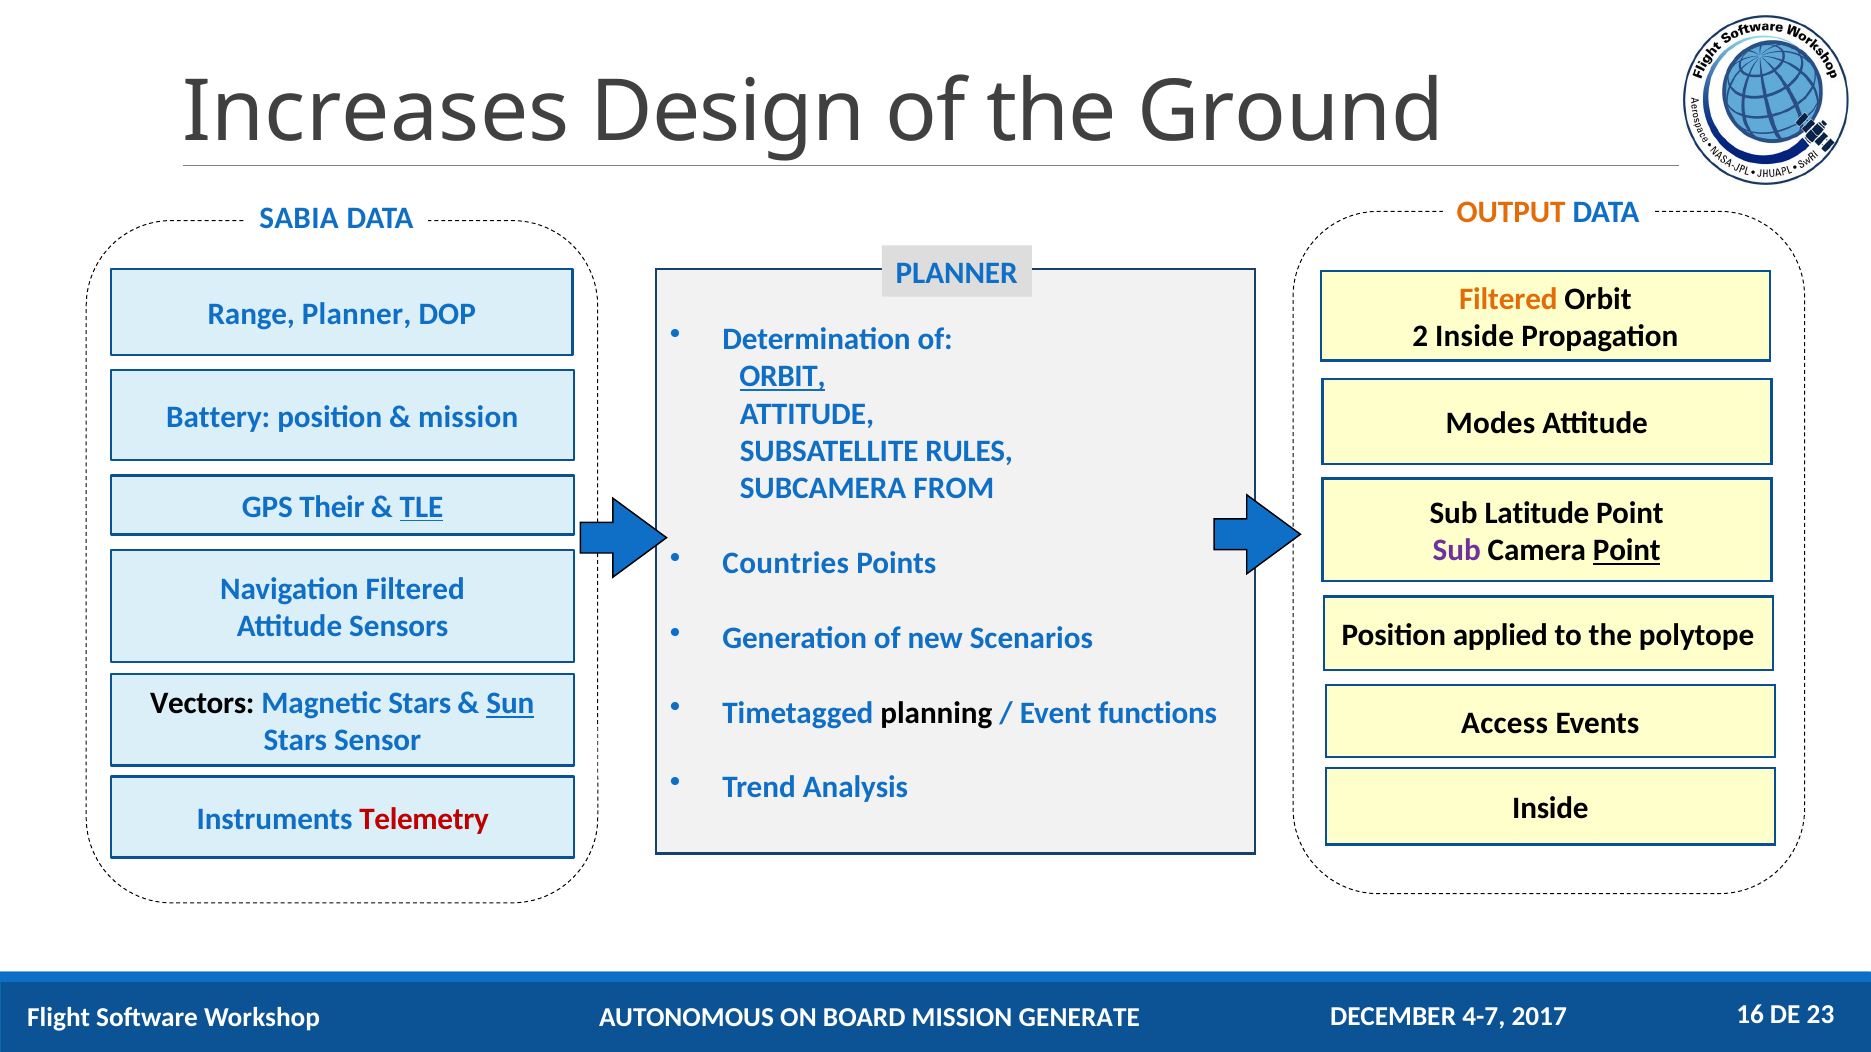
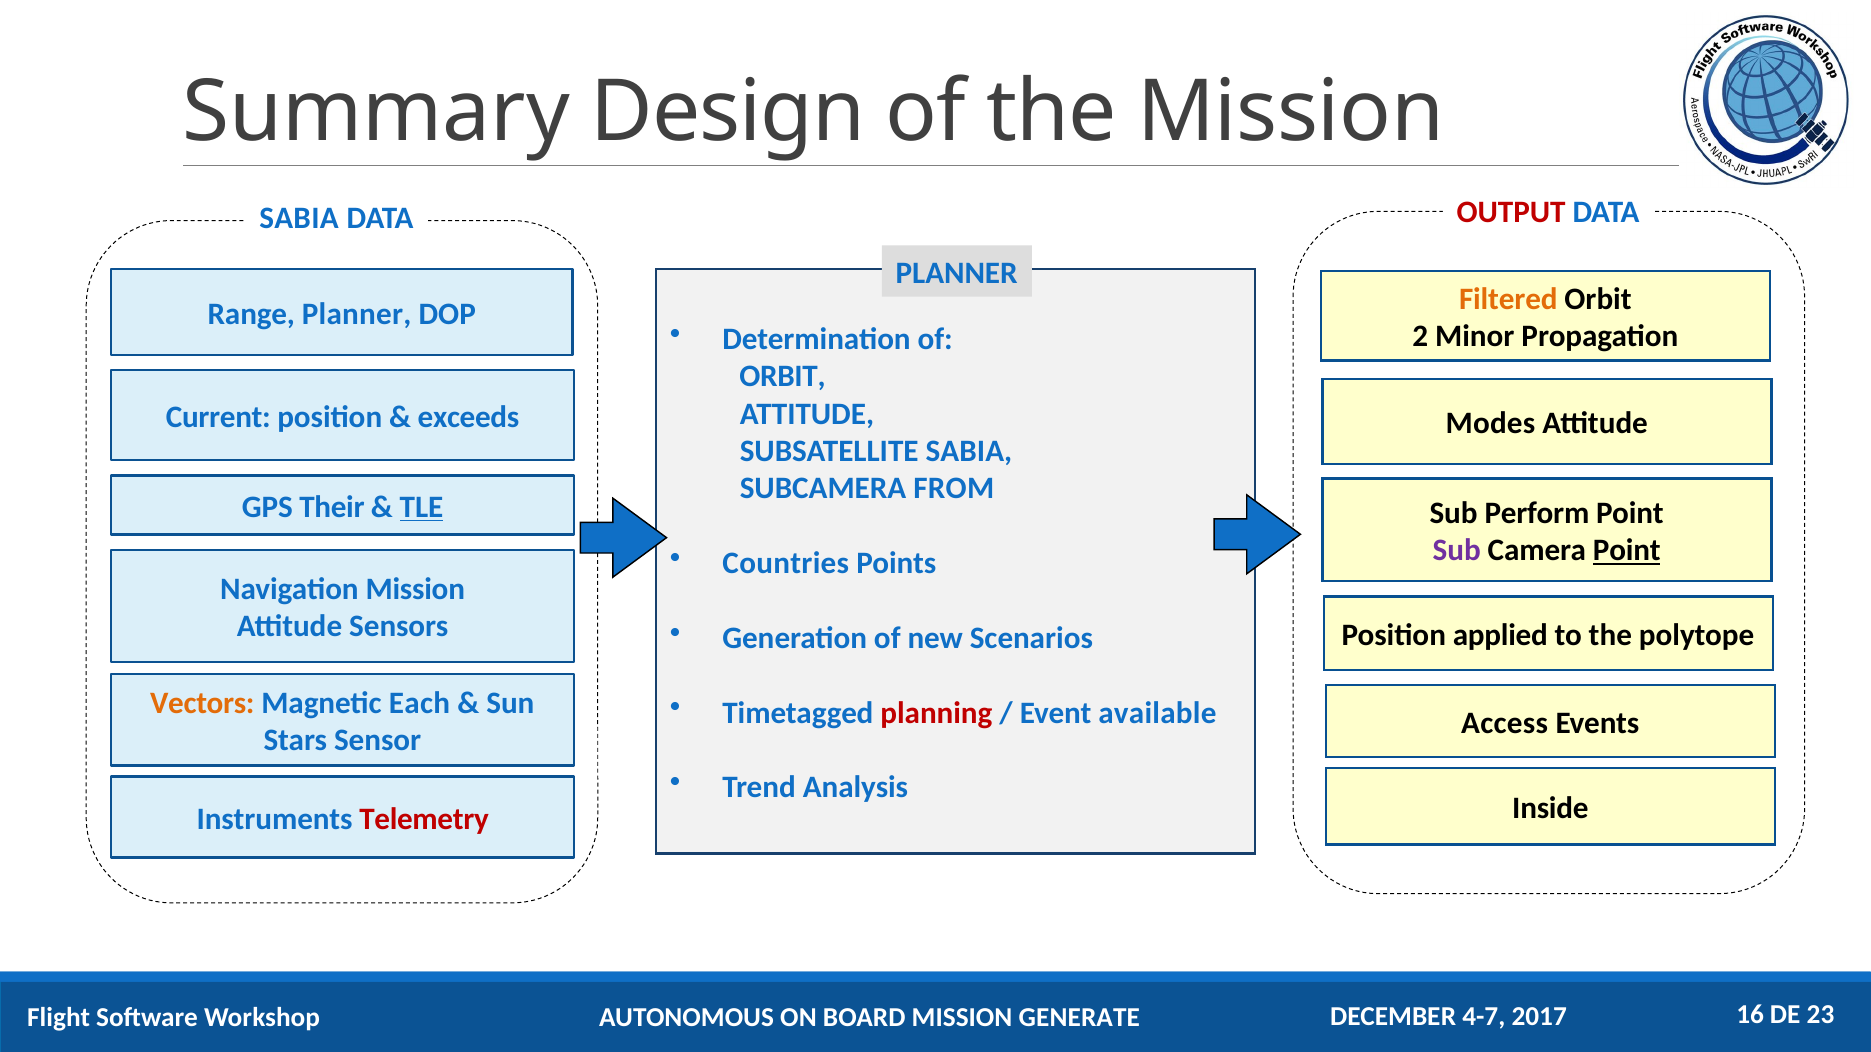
Increases: Increases -> Summary
the Ground: Ground -> Mission
OUTPUT colour: orange -> red
2 Inside: Inside -> Minor
ORBIT at (782, 376) underline: present -> none
Battery: Battery -> Current
mission at (468, 417): mission -> exceeds
SUBSATELLITE RULES: RULES -> SABIA
Latitude: Latitude -> Perform
Navigation Filtered: Filtered -> Mission
Vectors colour: black -> orange
Magnetic Stars: Stars -> Each
Sun underline: present -> none
planning colour: black -> red
functions: functions -> available
